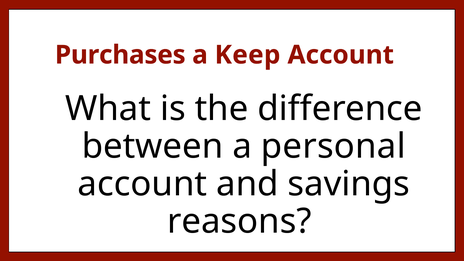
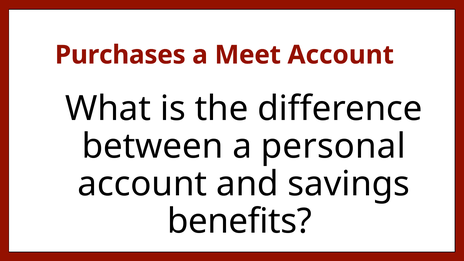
Keep: Keep -> Meet
reasons: reasons -> benefits
